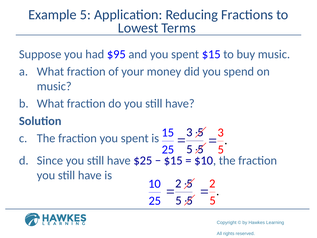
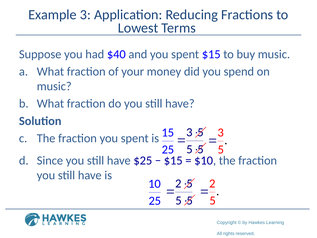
Example 5: 5 -> 3
$95: $95 -> $40
